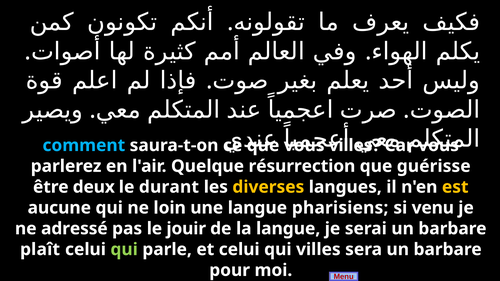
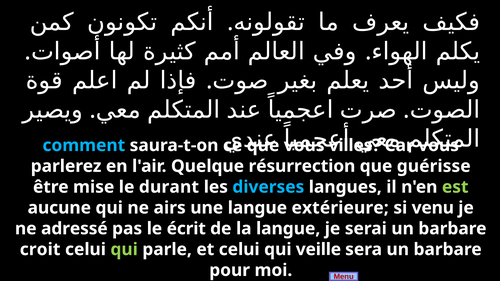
deux: deux -> mise
diverses colour: yellow -> light blue
est colour: yellow -> light green
loin: loin -> airs
pharisiens: pharisiens -> extérieure
jouir: jouir -> écrit
plaît: plaît -> croit
qui villes: villes -> veille
